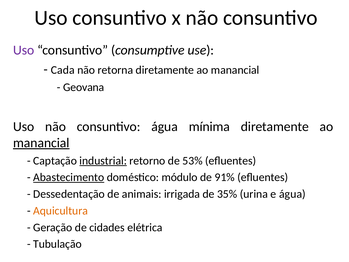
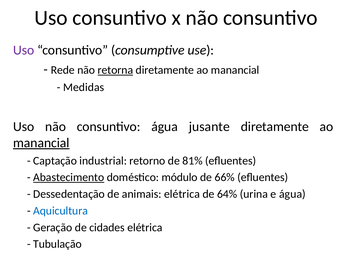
Cada: Cada -> Rede
retorna underline: none -> present
Geovana: Geovana -> Medidas
mínima: mínima -> jusante
industrial underline: present -> none
53%: 53% -> 81%
91%: 91% -> 66%
animais irrigada: irrigada -> elétrica
35%: 35% -> 64%
Aquicultura colour: orange -> blue
